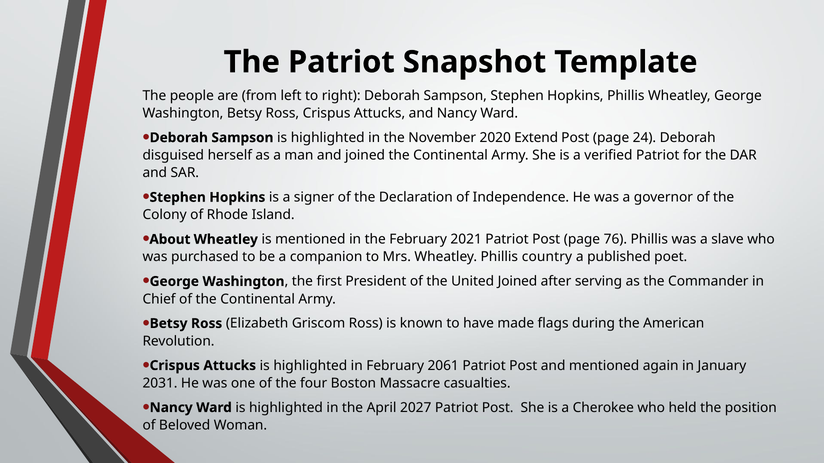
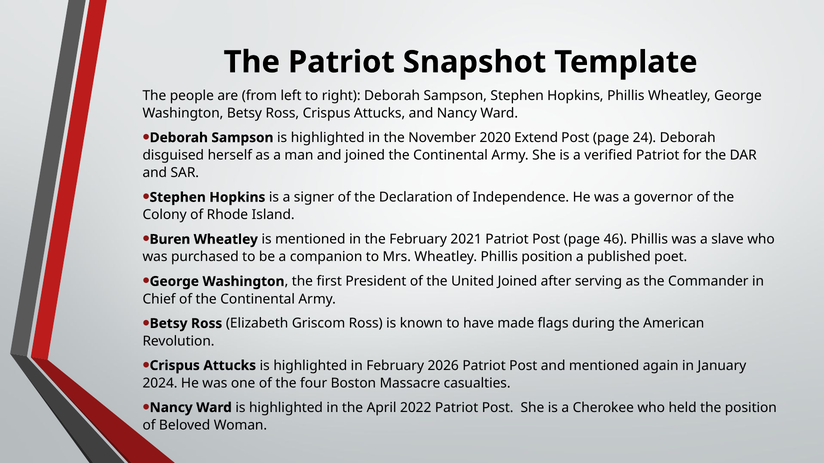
About: About -> Buren
76: 76 -> 46
Phillis country: country -> position
2061: 2061 -> 2026
2031: 2031 -> 2024
2027: 2027 -> 2022
